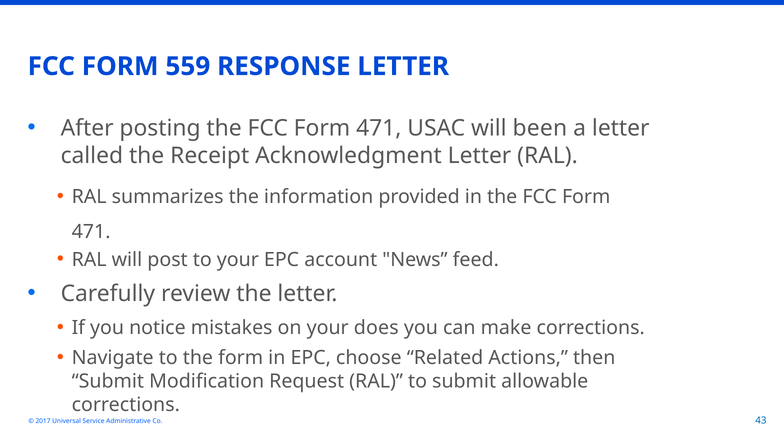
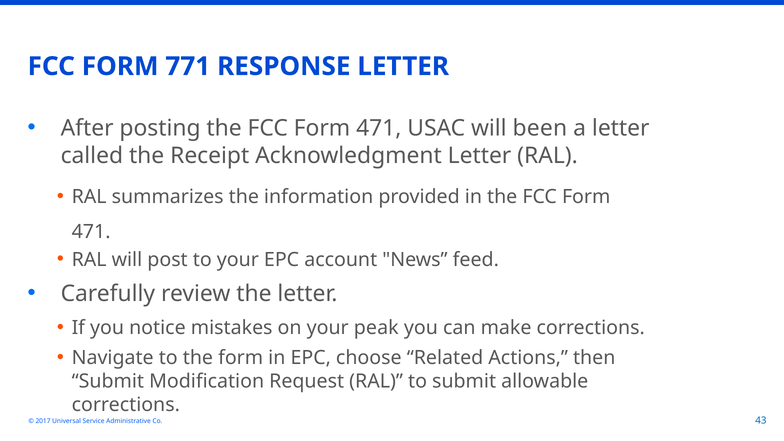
559: 559 -> 771
does: does -> peak
